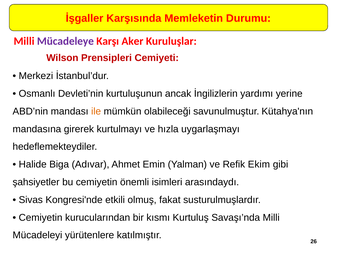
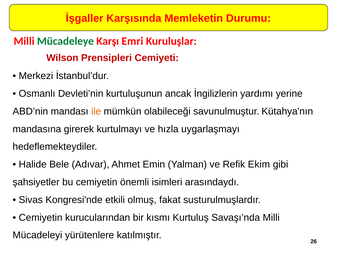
Mücadeleye colour: purple -> green
Aker: Aker -> Emri
Biga: Biga -> Bele
